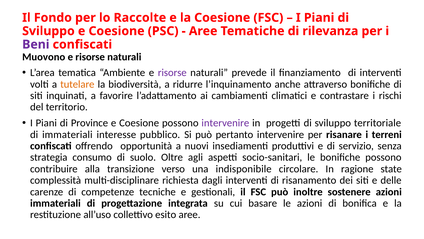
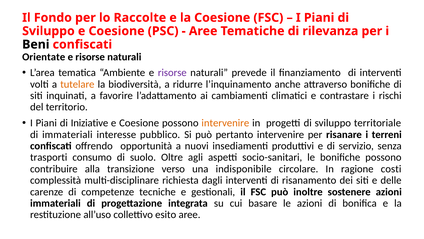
Beni colour: purple -> black
Muovono: Muovono -> Orientate
Province: Province -> Iniziative
intervenire at (225, 123) colour: purple -> orange
strategia: strategia -> trasporti
state: state -> costi
